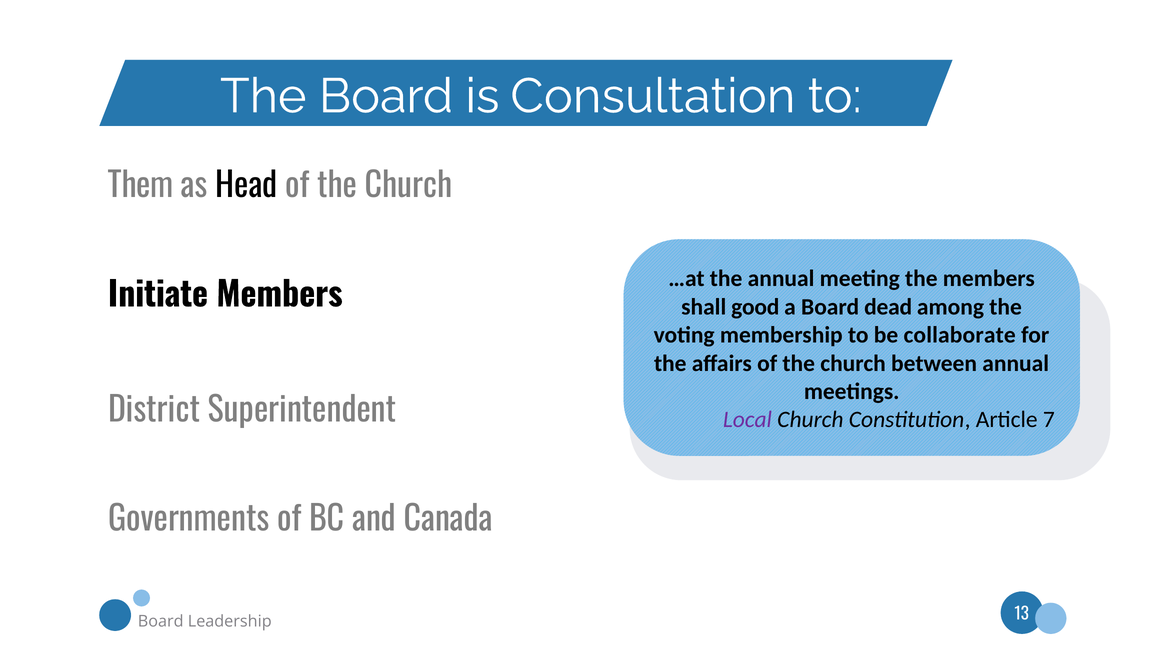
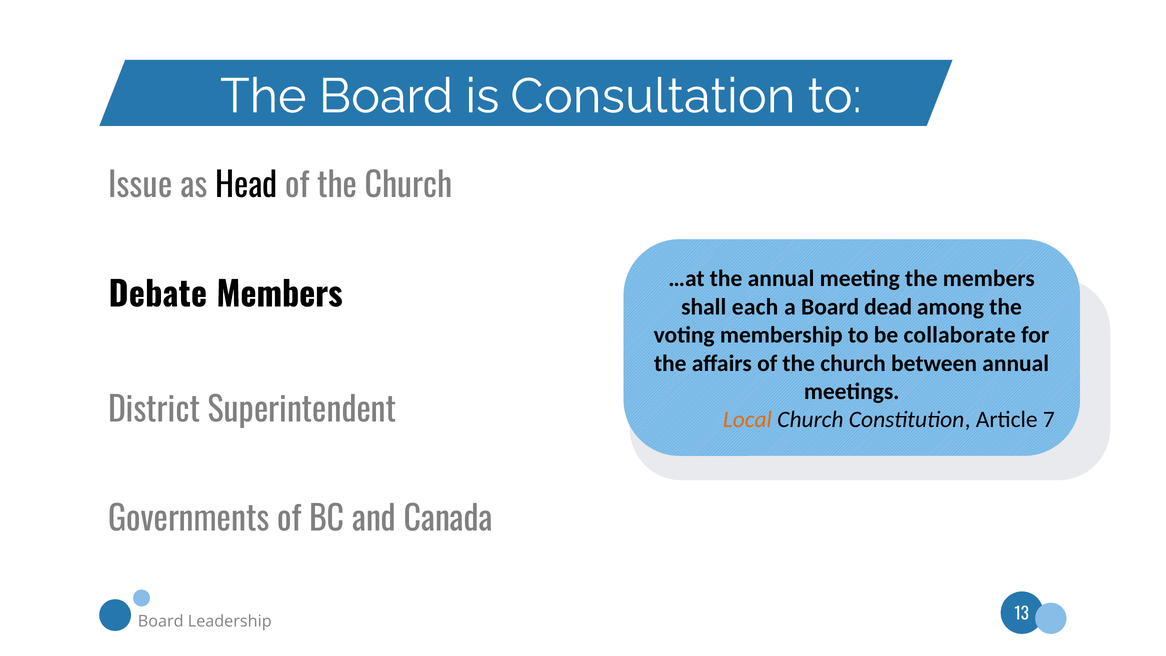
Them: Them -> Issue
Initiate: Initiate -> Debate
good: good -> each
Local colour: purple -> orange
